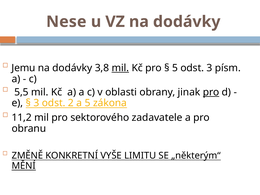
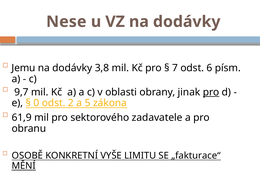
mil at (120, 68) underline: present -> none
5 at (175, 68): 5 -> 7
odst 3: 3 -> 6
5,5: 5,5 -> 9,7
3 at (36, 103): 3 -> 0
11,2: 11,2 -> 61,9
ZMĚNĚ: ZMĚNĚ -> OSOBĚ
„některým“: „některým“ -> „fakturace“
